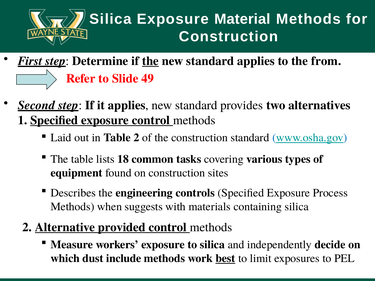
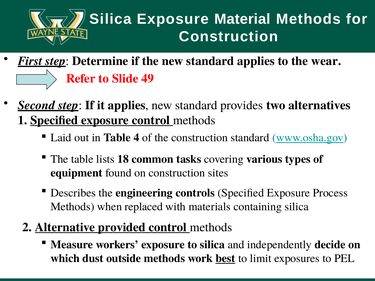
the at (150, 61) underline: present -> none
from: from -> wear
Table 2: 2 -> 4
suggests: suggests -> replaced
include: include -> outside
